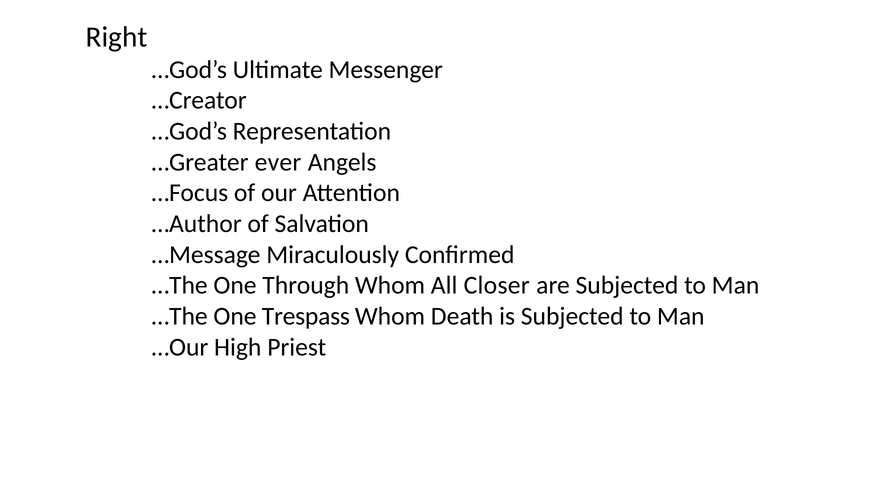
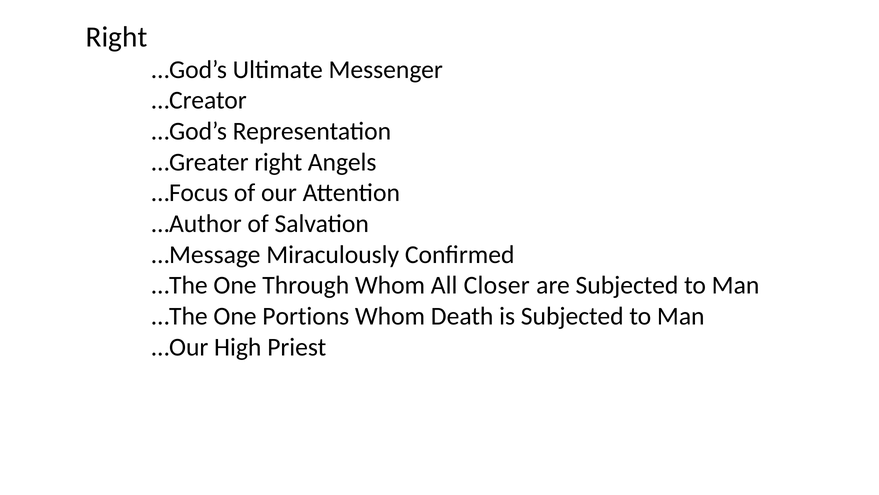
…Greater ever: ever -> right
Trespass: Trespass -> Portions
